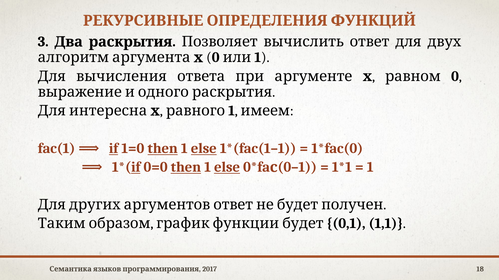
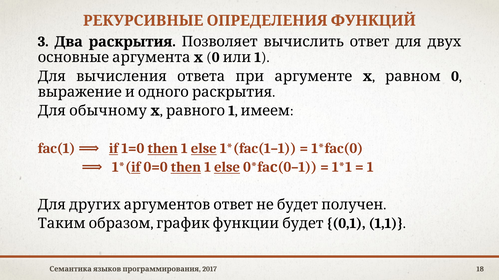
алгоритм: алгоритм -> основные
интересна: интересна -> обычному
